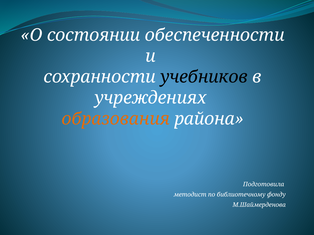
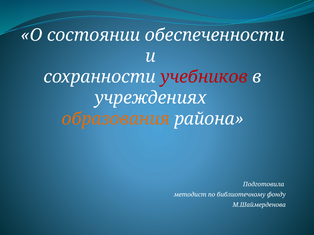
учебников colour: black -> red
